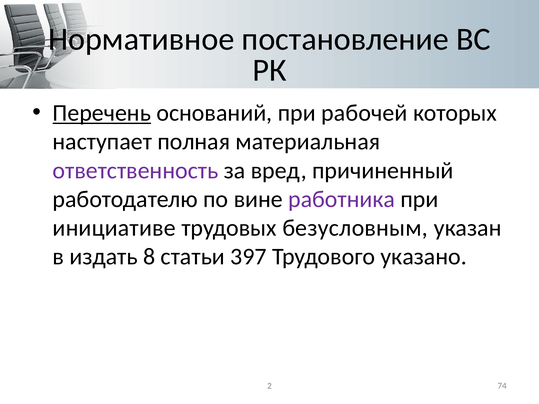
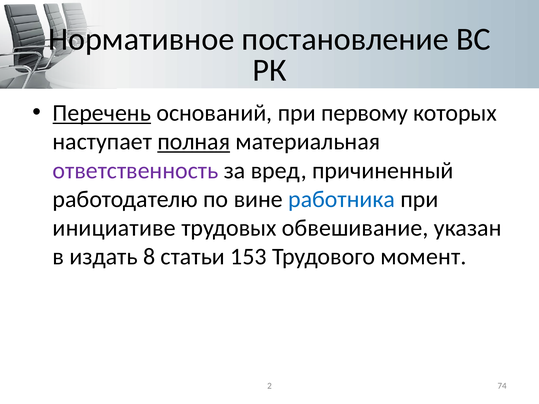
рабочей: рабочей -> первому
полная underline: none -> present
работника colour: purple -> blue
безусловным: безусловным -> обвешивание
397: 397 -> 153
указано: указано -> момент
